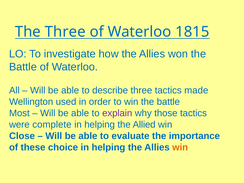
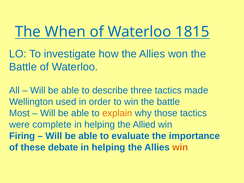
The Three: Three -> When
explain colour: purple -> orange
Close: Close -> Firing
choice: choice -> debate
